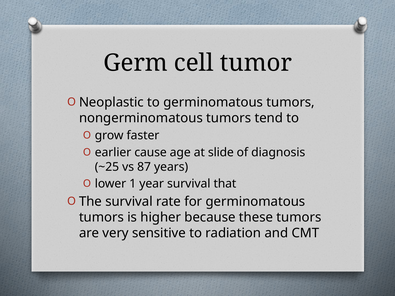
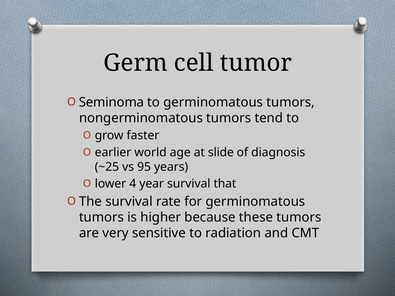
Neoplastic: Neoplastic -> Seminoma
cause: cause -> world
87: 87 -> 95
1: 1 -> 4
